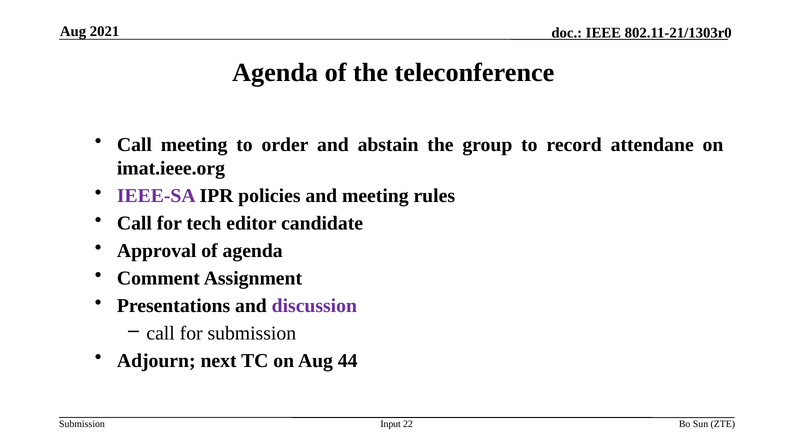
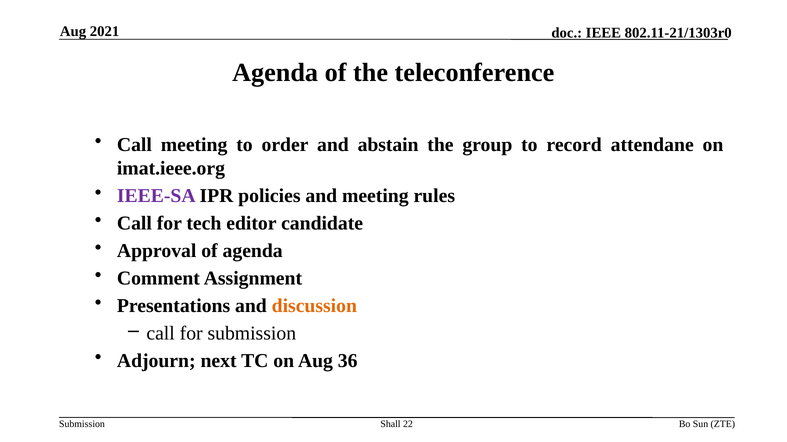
discussion colour: purple -> orange
44: 44 -> 36
Input: Input -> Shall
